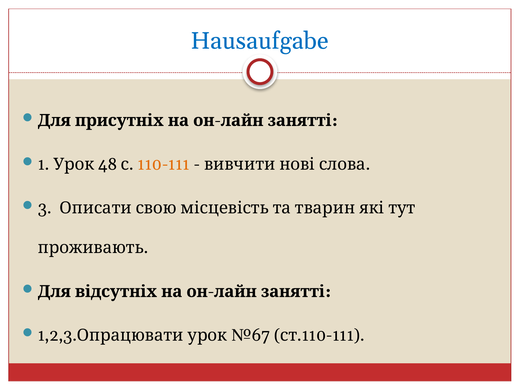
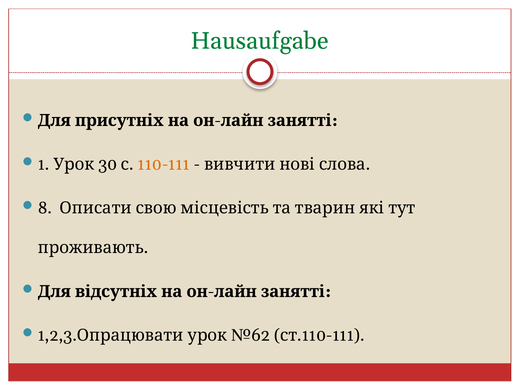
Hausaufgabe colour: blue -> green
48: 48 -> 30
3: 3 -> 8
№67: №67 -> №62
